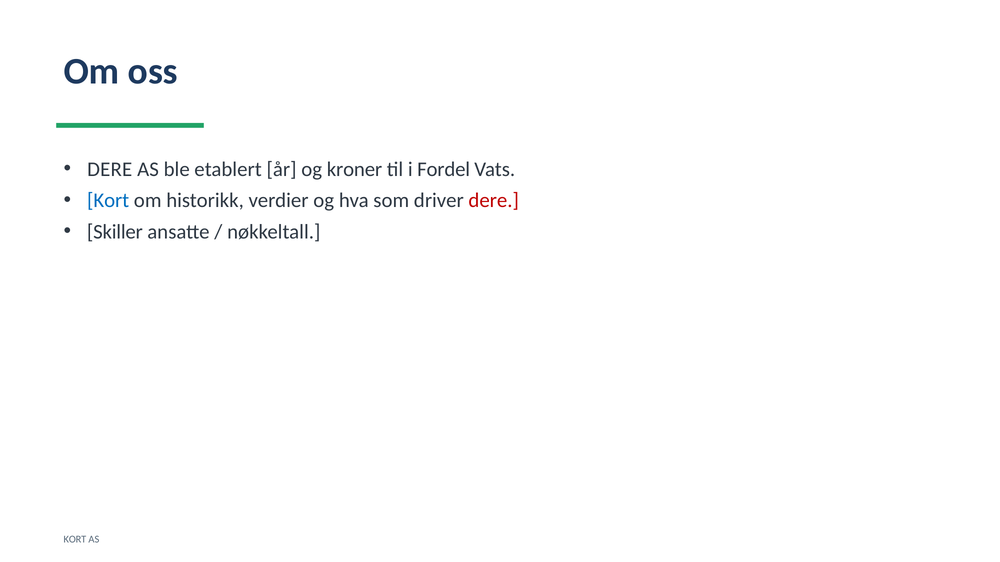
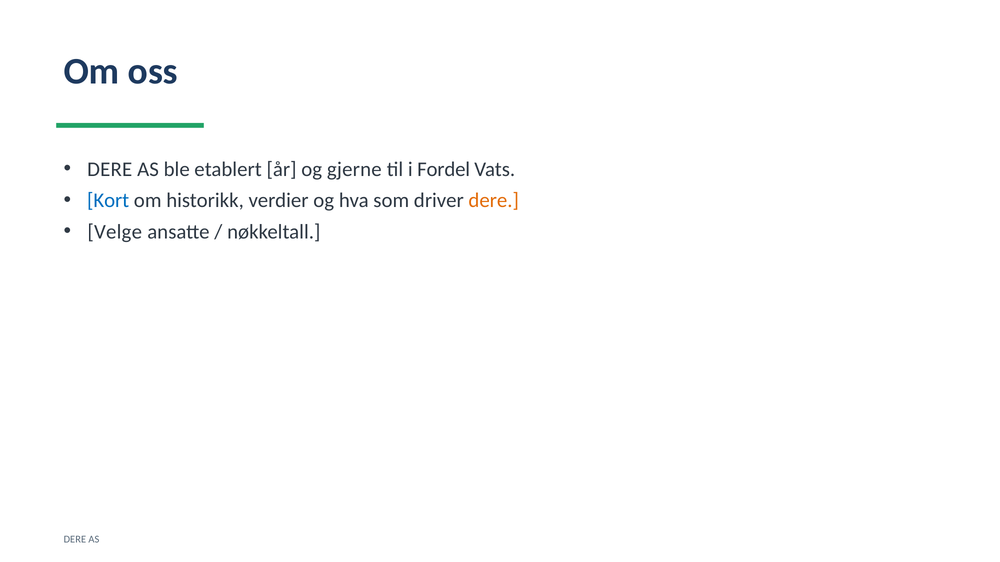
kroner: kroner -> gjerne
dere at (494, 201) colour: red -> orange
Skiller: Skiller -> Velge
KORT at (75, 540): KORT -> DERE
